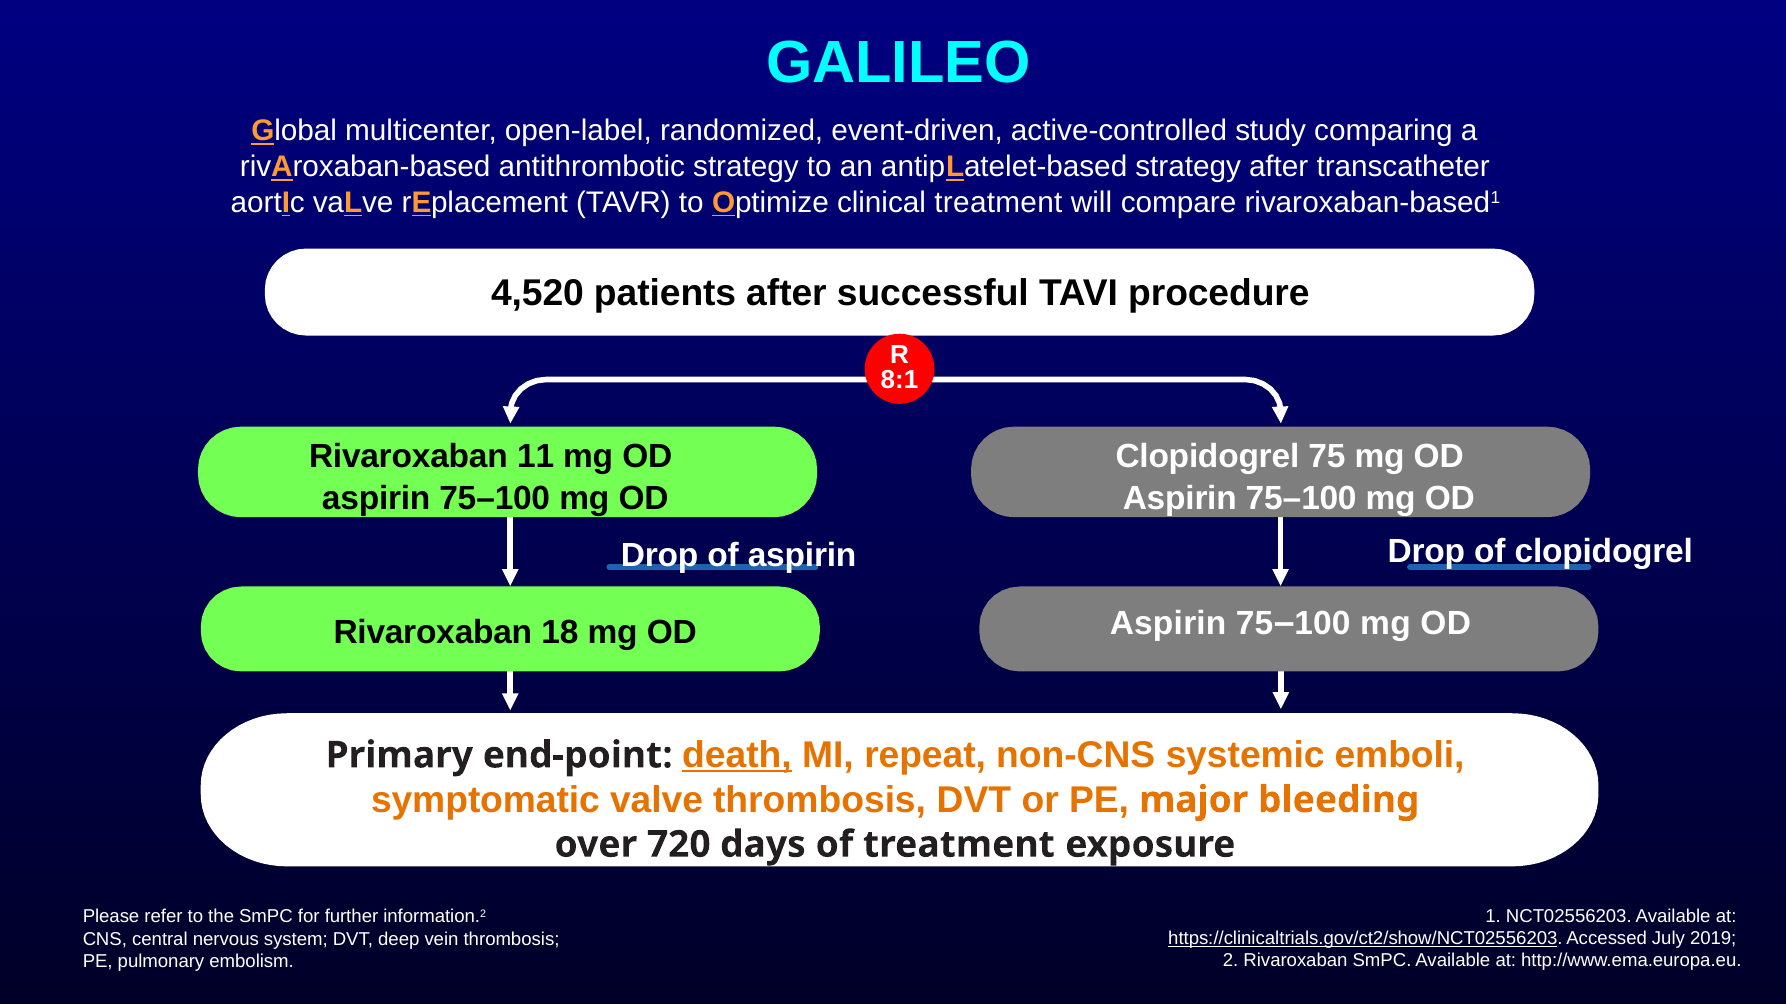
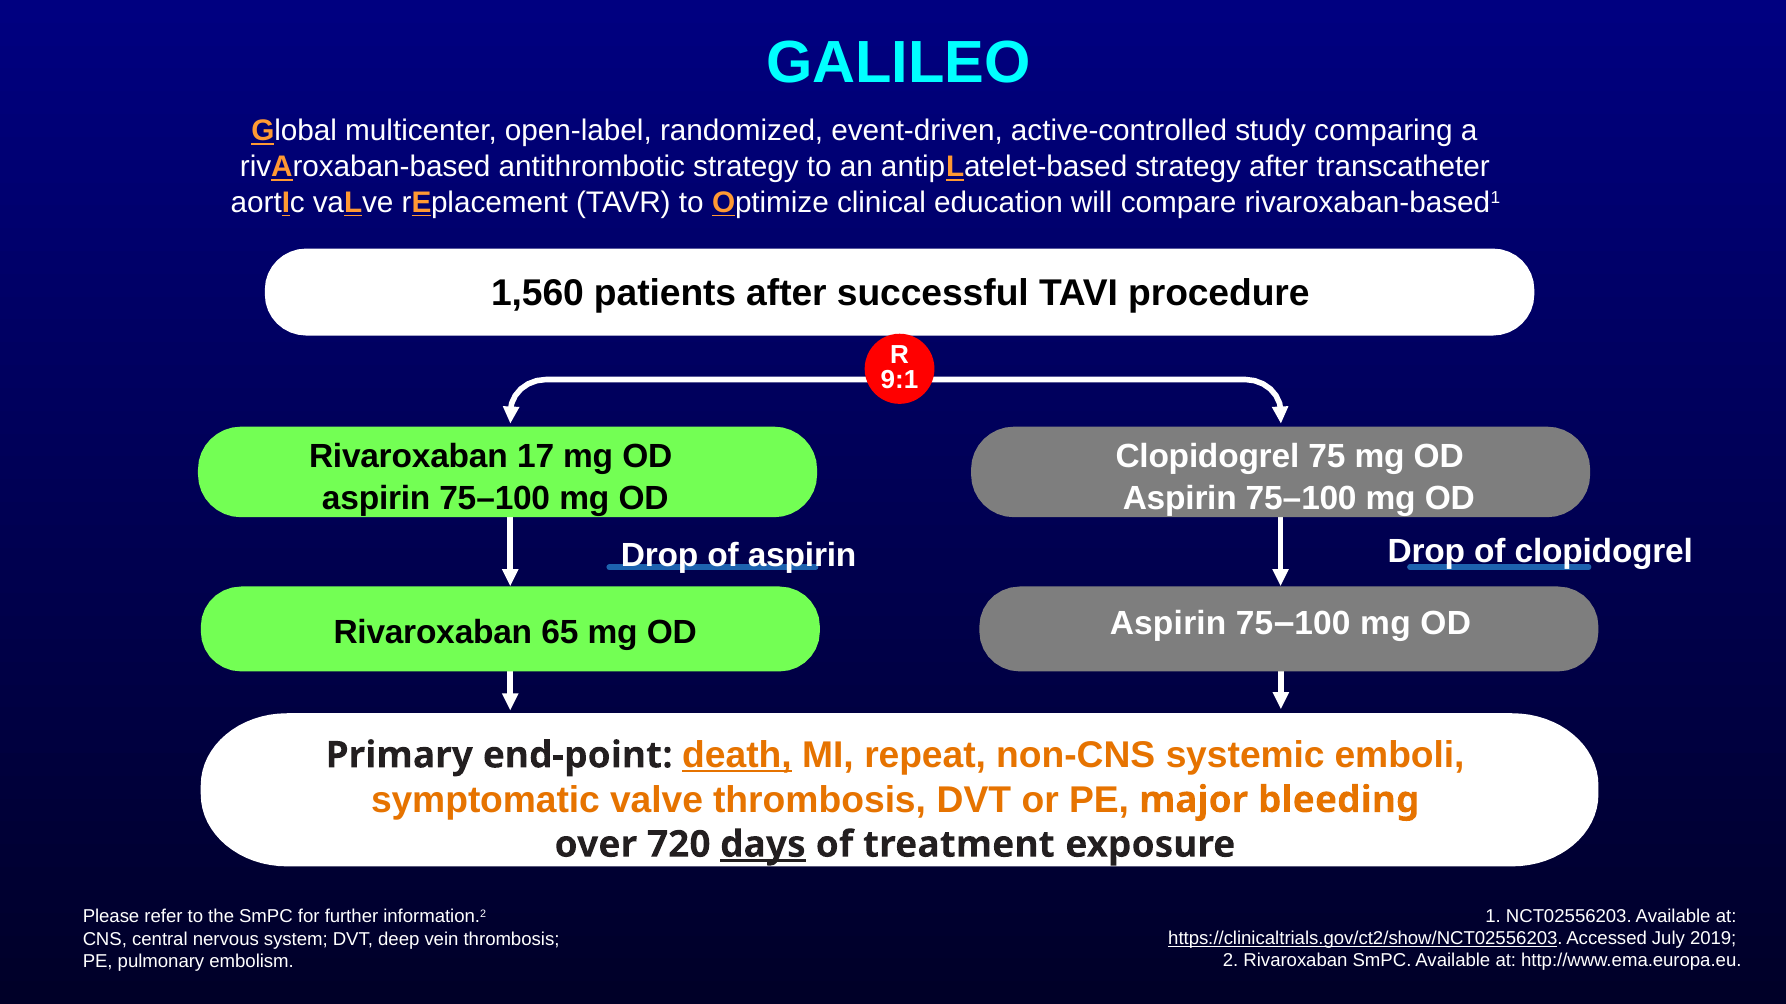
clinical treatment: treatment -> education
4,520: 4,520 -> 1,560
8:1: 8:1 -> 9:1
11: 11 -> 17
18: 18 -> 65
days underline: none -> present
